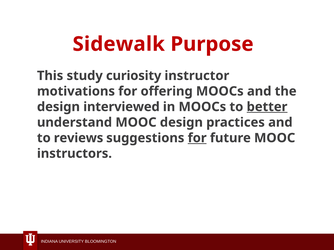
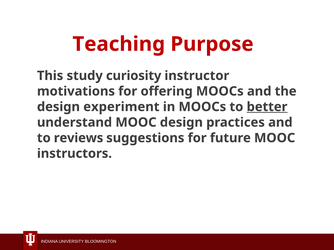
Sidewalk: Sidewalk -> Teaching
interviewed: interviewed -> experiment
for at (197, 138) underline: present -> none
